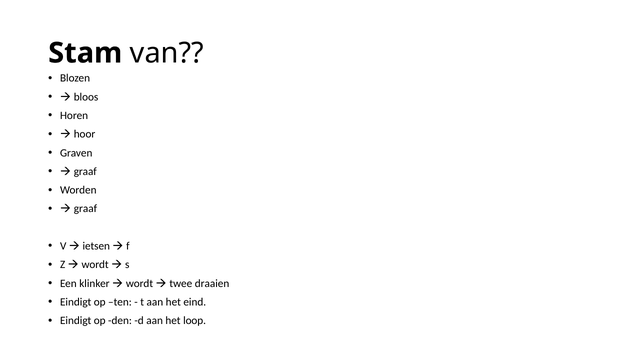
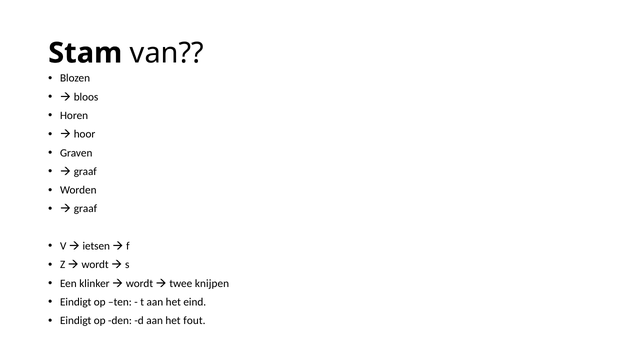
draaien: draaien -> knijpen
loop: loop -> fout
